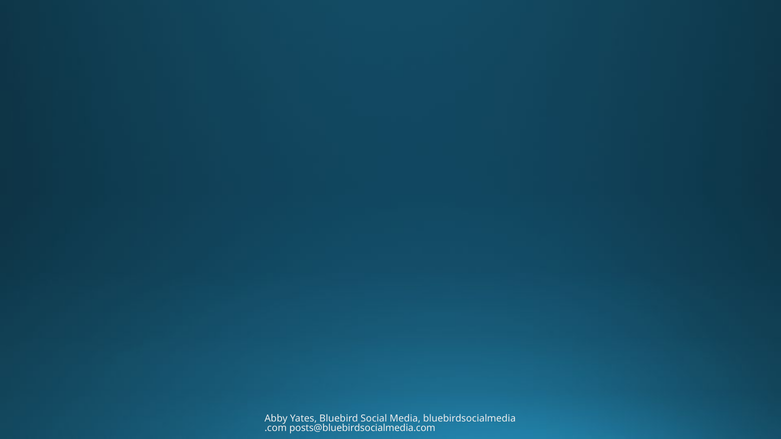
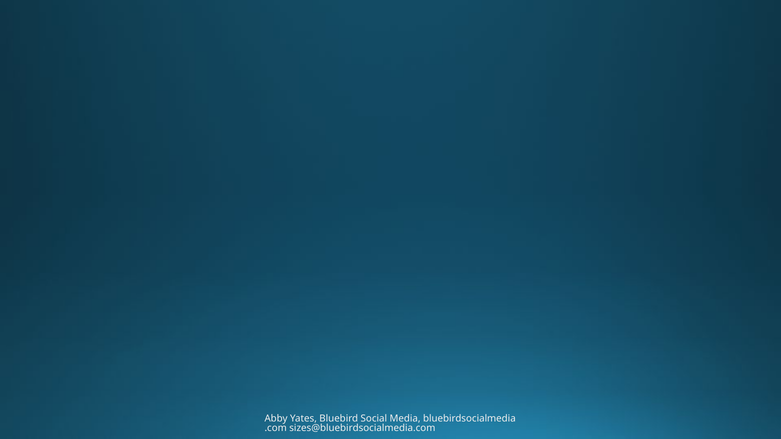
posts@bluebirdsocialmedia.com: posts@bluebirdsocialmedia.com -> sizes@bluebirdsocialmedia.com
